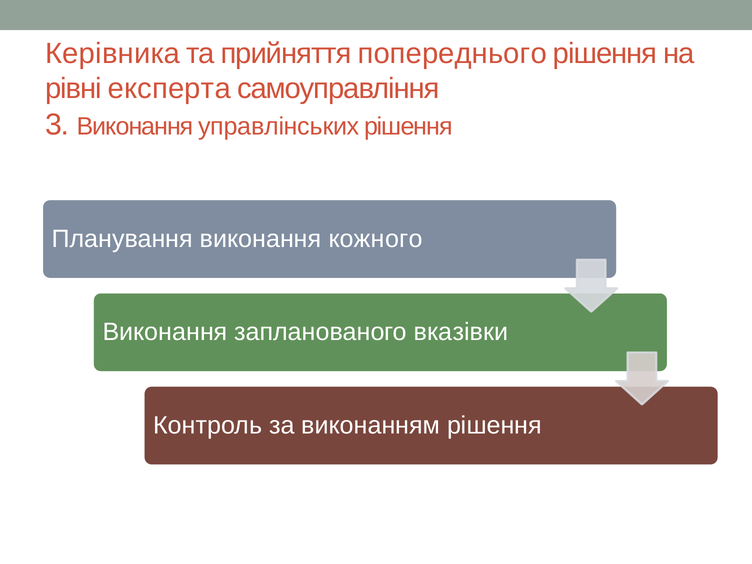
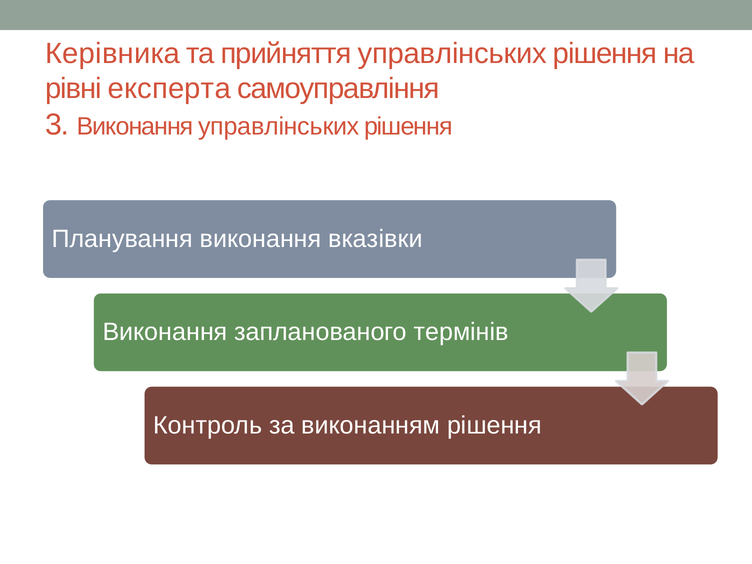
прийняття попереднього: попереднього -> управлінських
кожного: кожного -> вказівки
вказівки: вказівки -> термінів
